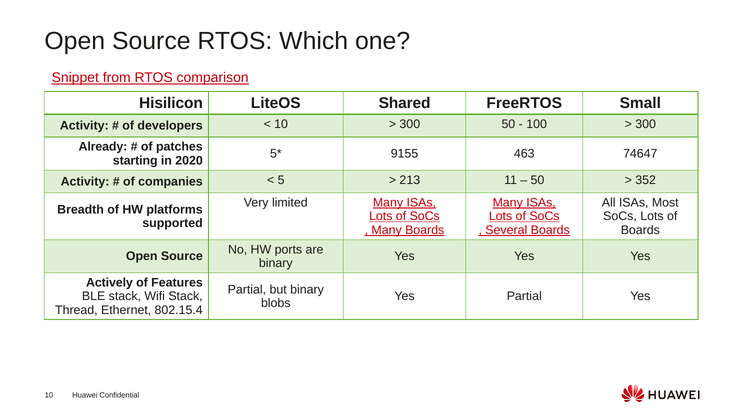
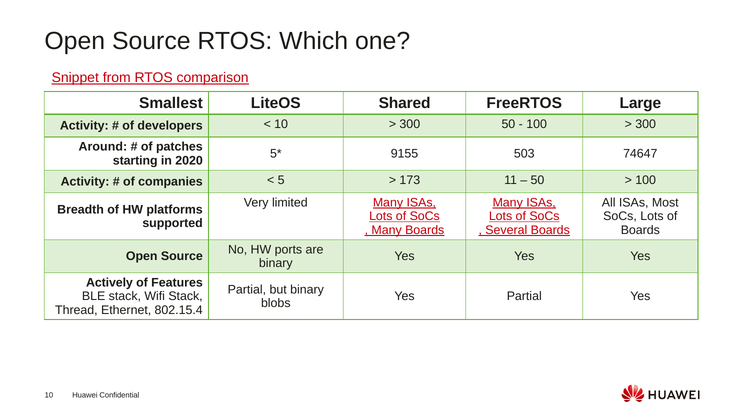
Hisilicon: Hisilicon -> Smallest
Small: Small -> Large
Already: Already -> Around
463: 463 -> 503
213: 213 -> 173
352 at (646, 180): 352 -> 100
